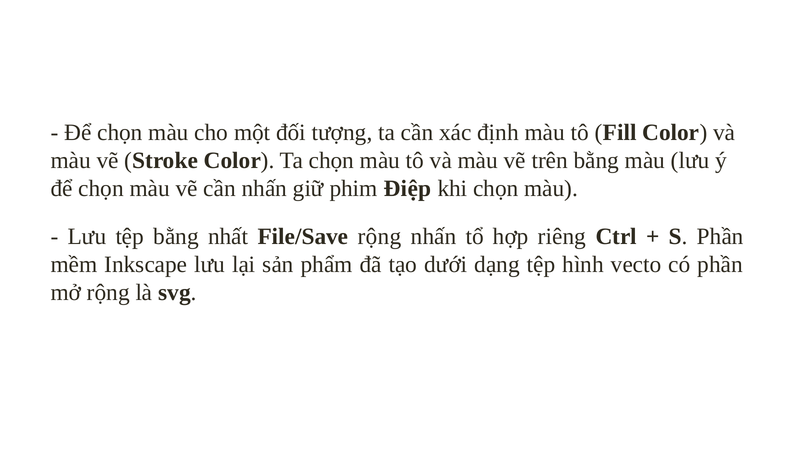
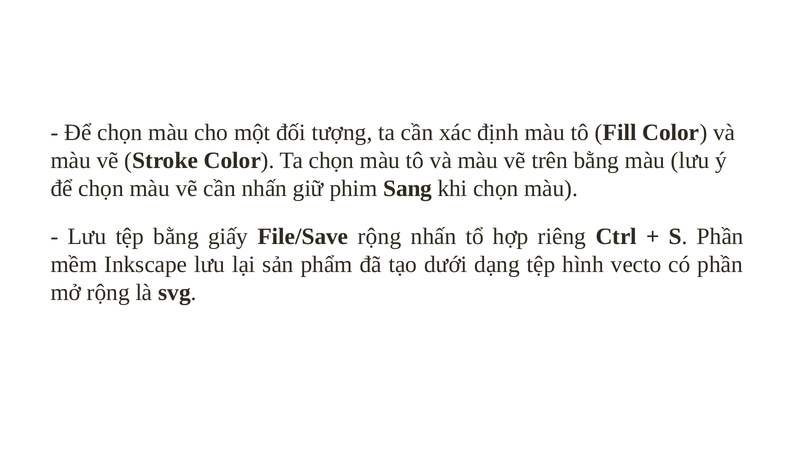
Điệp: Điệp -> Sang
nhất: nhất -> giấy
